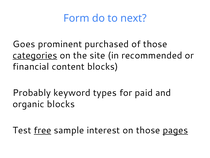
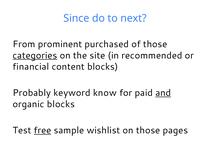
Form: Form -> Since
Goes: Goes -> From
types: types -> know
and underline: none -> present
interest: interest -> wishlist
pages underline: present -> none
